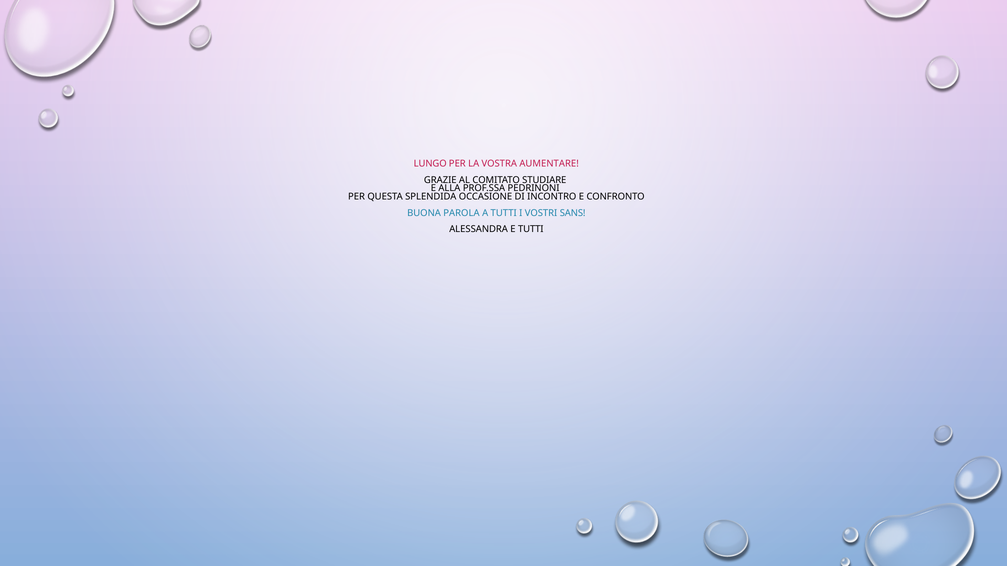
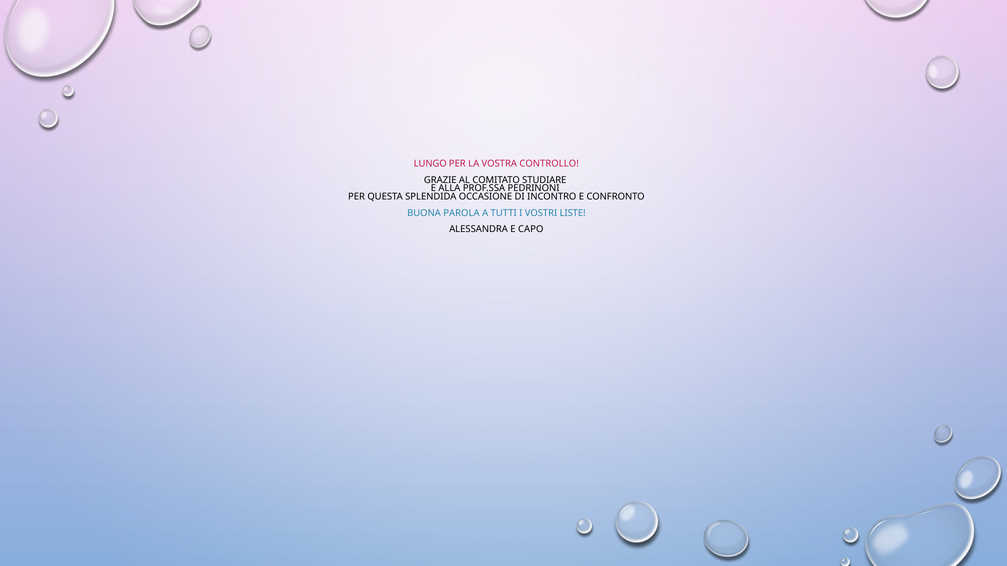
AUMENTARE: AUMENTARE -> CONTROLLO
SANS: SANS -> LISTE
E TUTTI: TUTTI -> CAPO
